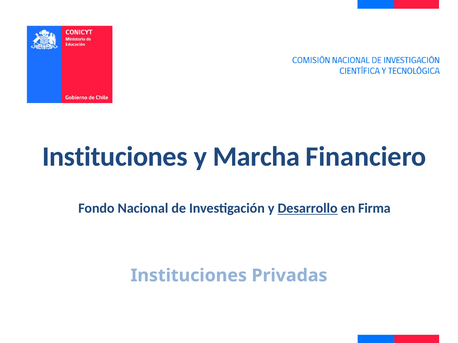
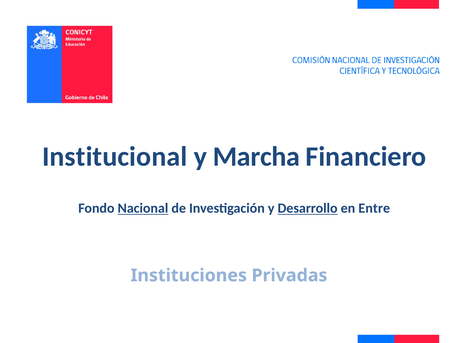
Instituciones at (115, 157): Instituciones -> Institucional
Nacional underline: none -> present
Firma: Firma -> Entre
